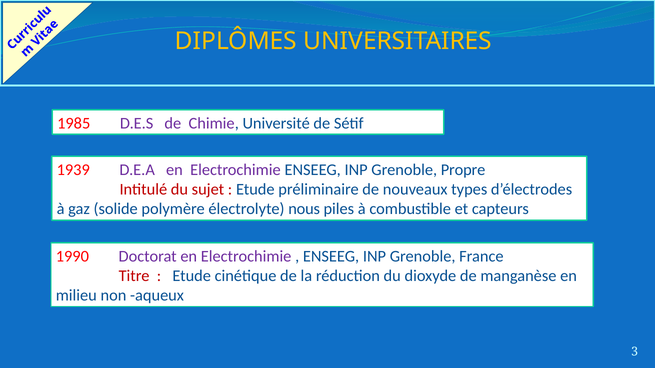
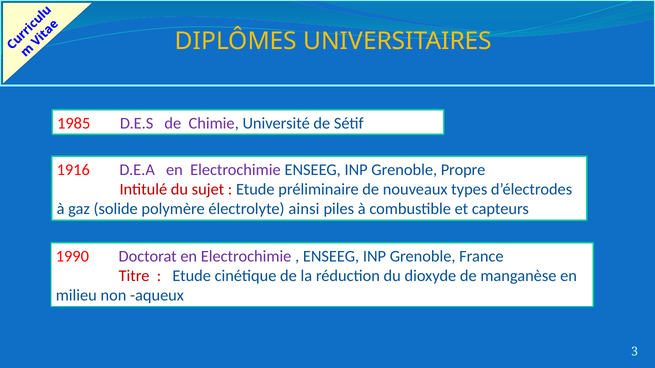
1939: 1939 -> 1916
nous: nous -> ainsi
